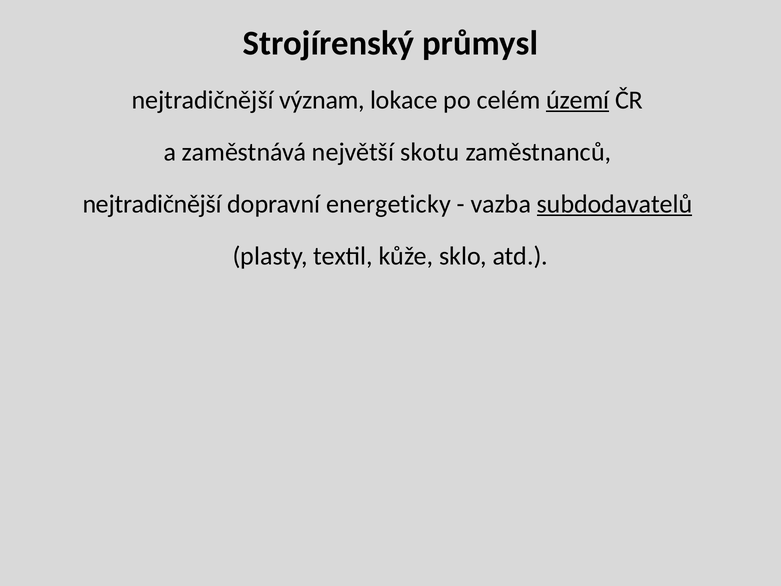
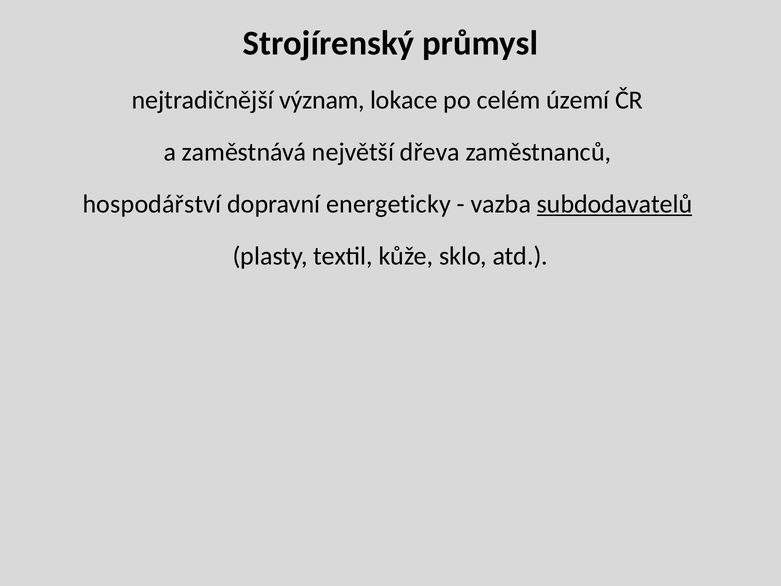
území underline: present -> none
skotu: skotu -> dřeva
nejtradičnější at (152, 204): nejtradičnější -> hospodářství
